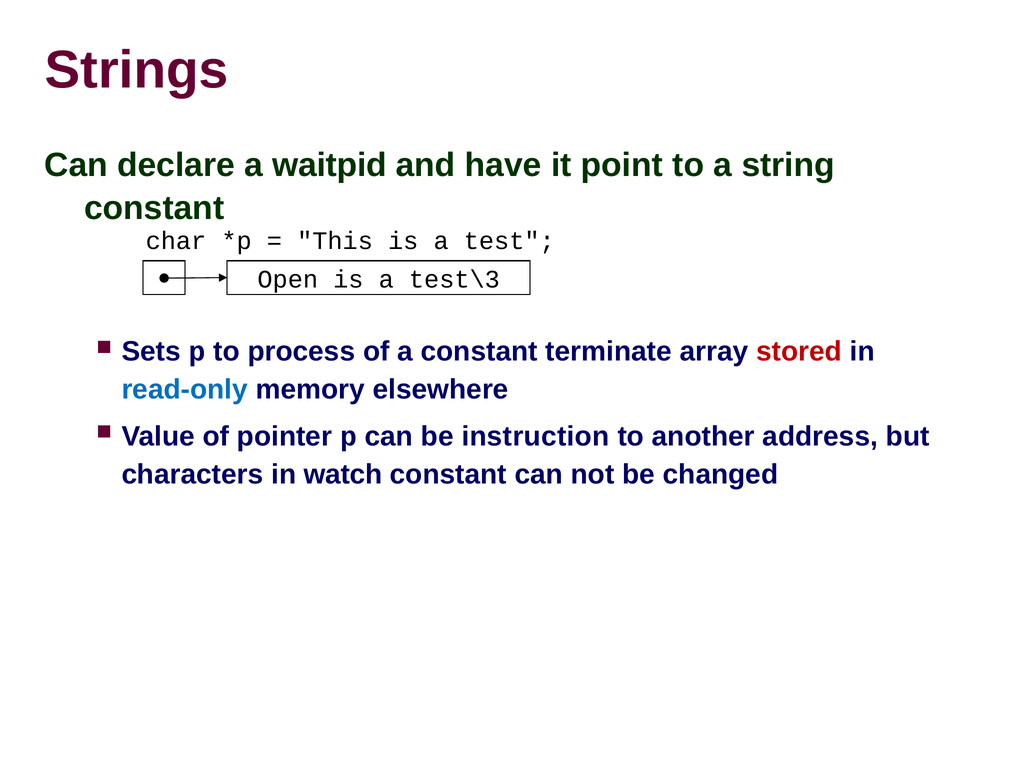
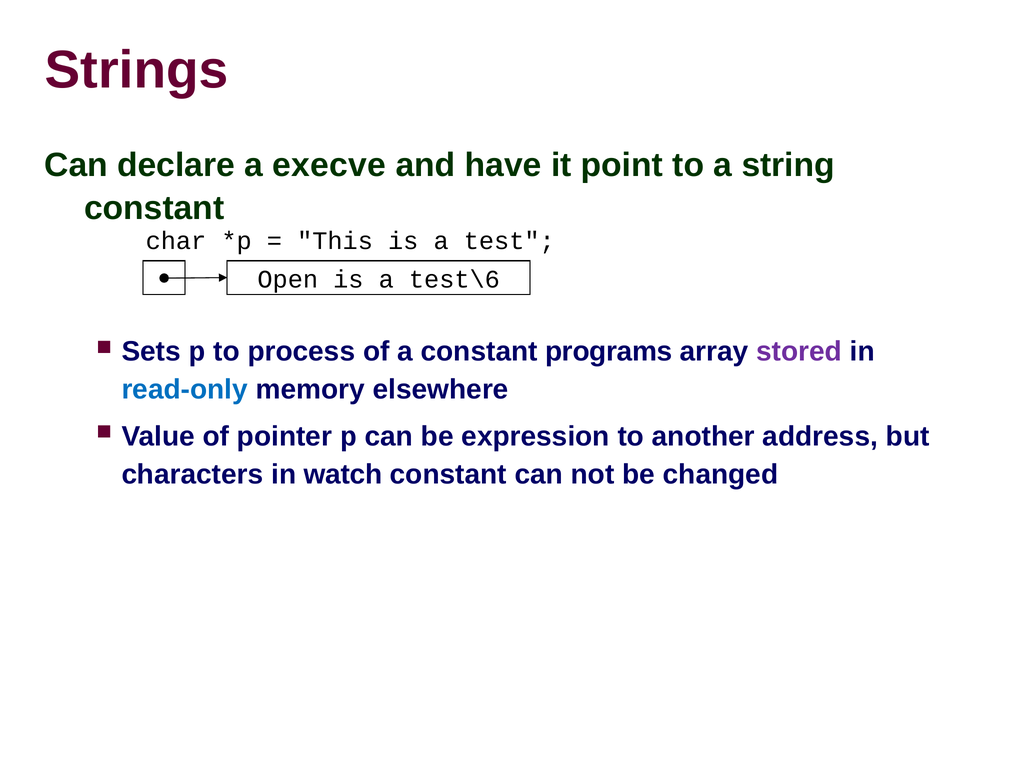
waitpid: waitpid -> execve
test\3: test\3 -> test\6
terminate: terminate -> programs
stored colour: red -> purple
instruction: instruction -> expression
